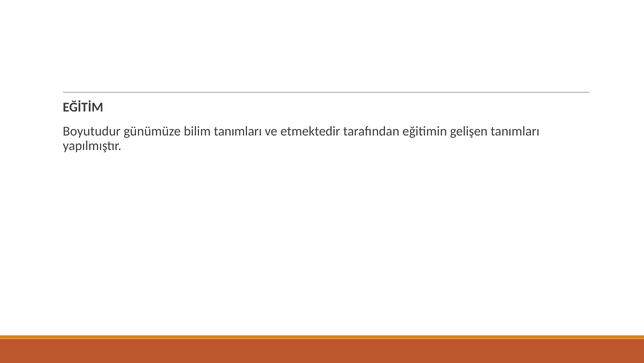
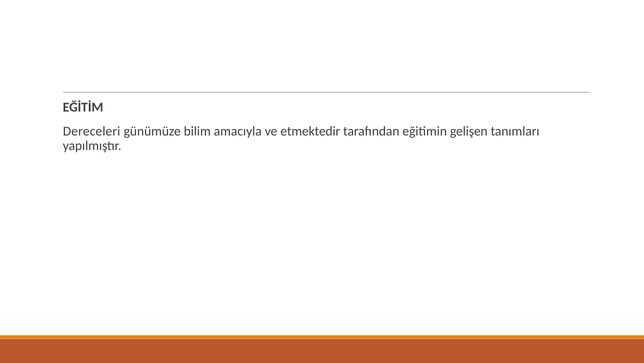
Boyutudur: Boyutudur -> Dereceleri
bilim tanımları: tanımları -> amacıyla
